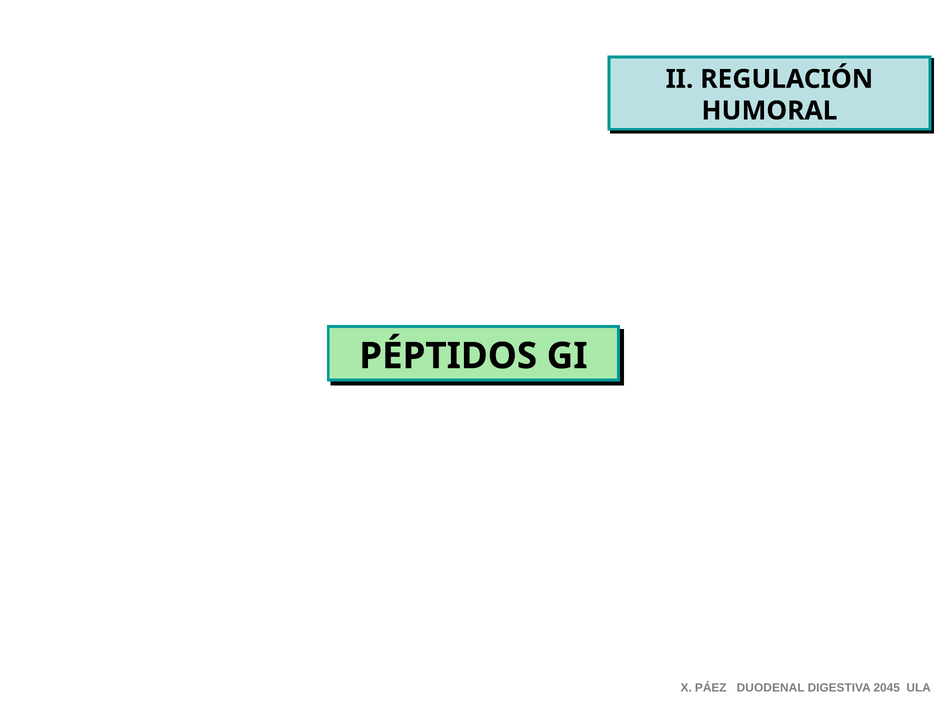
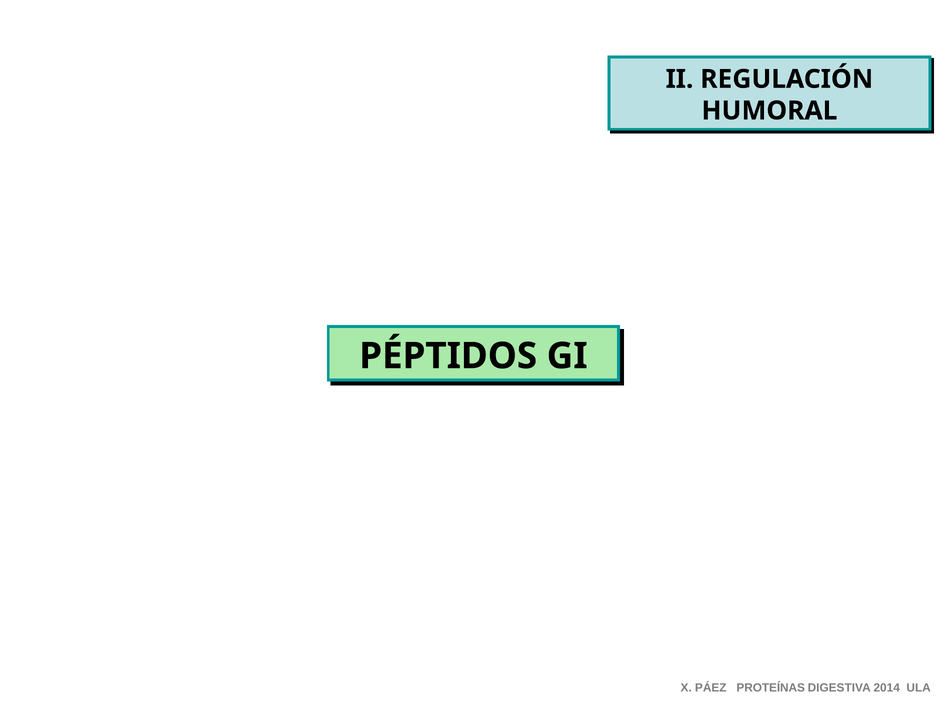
DUODENAL: DUODENAL -> PROTEÍNAS
2045: 2045 -> 2014
